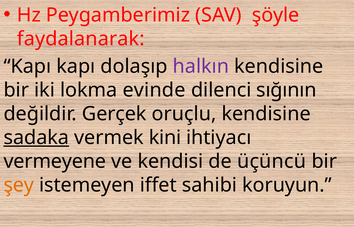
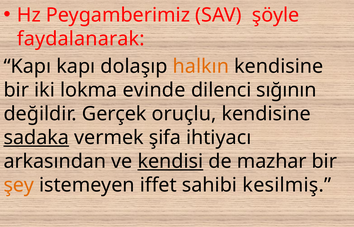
halkın colour: purple -> orange
kini: kini -> şifa
vermeyene: vermeyene -> arkasından
kendisi underline: none -> present
üçüncü: üçüncü -> mazhar
koruyun: koruyun -> kesilmiş
